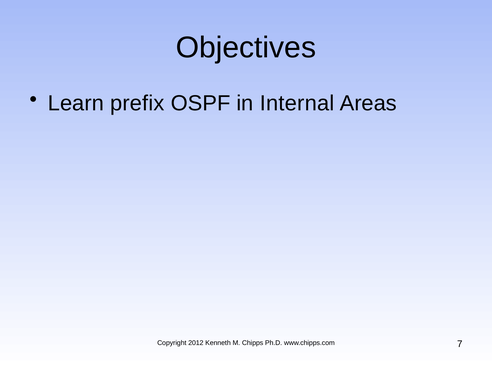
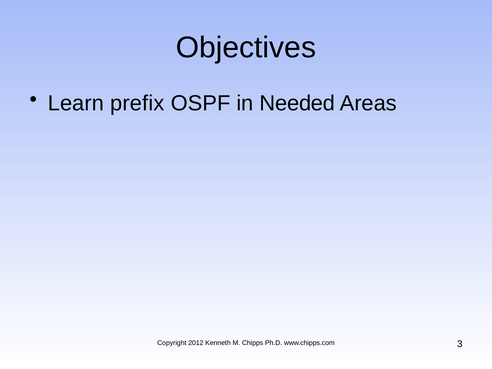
Internal: Internal -> Needed
7: 7 -> 3
